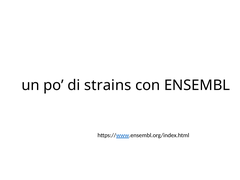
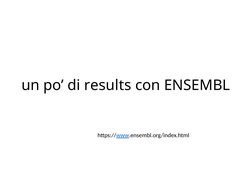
strains: strains -> results
